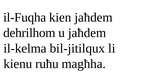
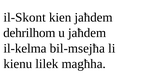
il-Fuqha: il-Fuqha -> il-Skont
bil-jitilqux: bil-jitilqux -> bil-msejħa
ruħu: ruħu -> lilek
